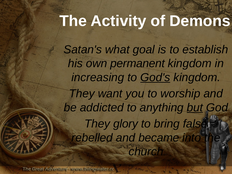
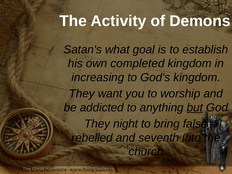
permanent: permanent -> completed
God's underline: present -> none
glory: glory -> night
became: became -> seventh
